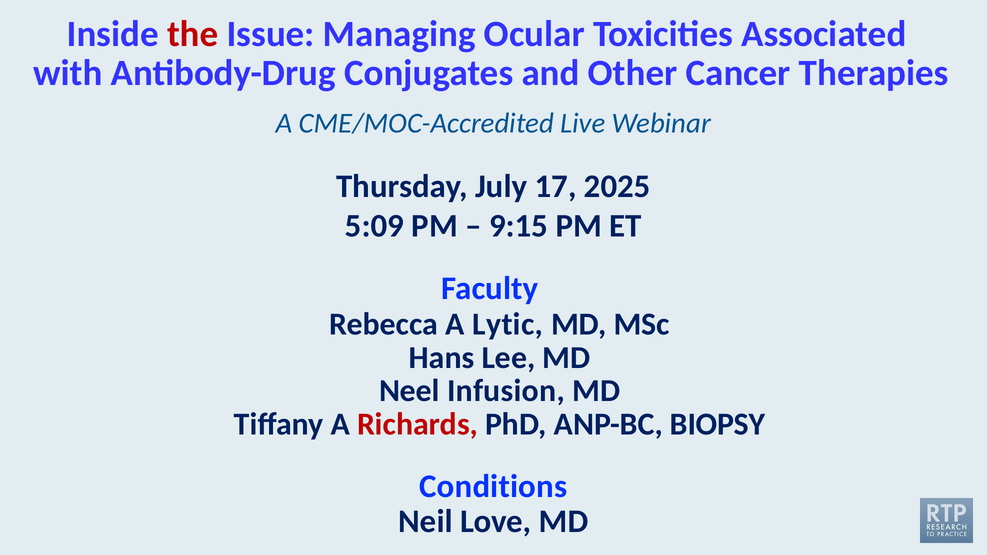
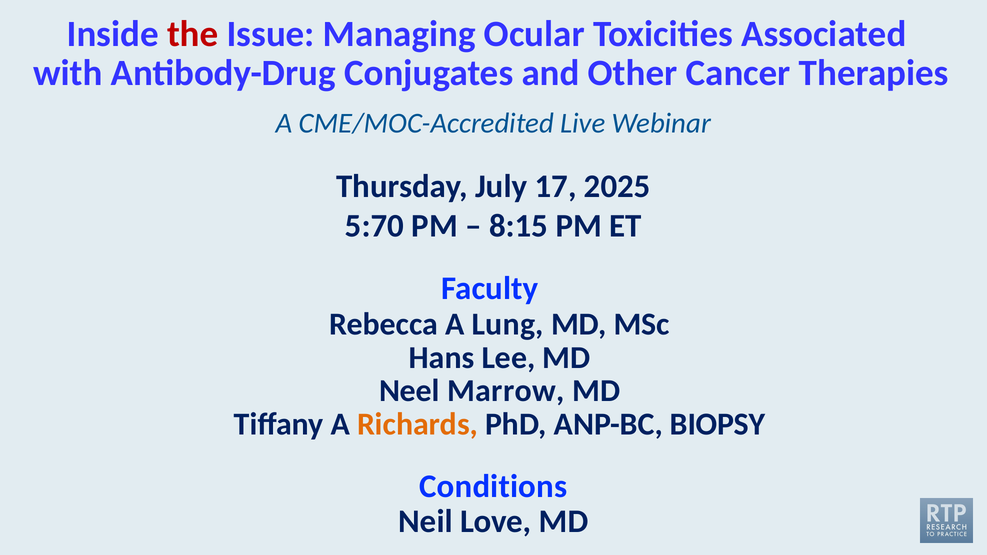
5:09: 5:09 -> 5:70
9:15: 9:15 -> 8:15
Lytic: Lytic -> Lung
Infusion: Infusion -> Marrow
Richards colour: red -> orange
